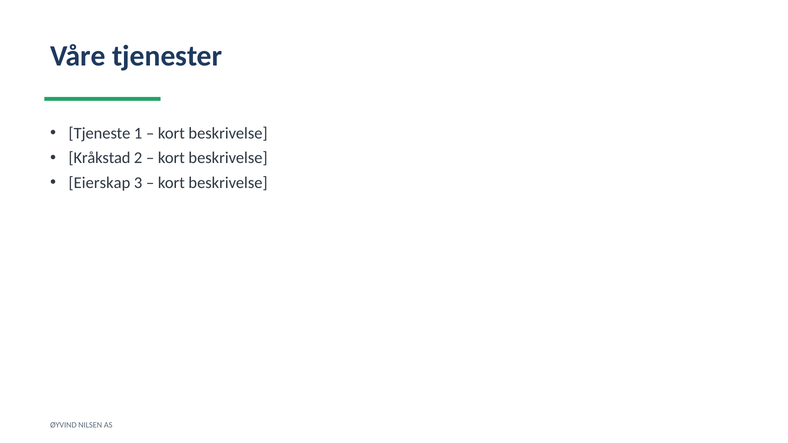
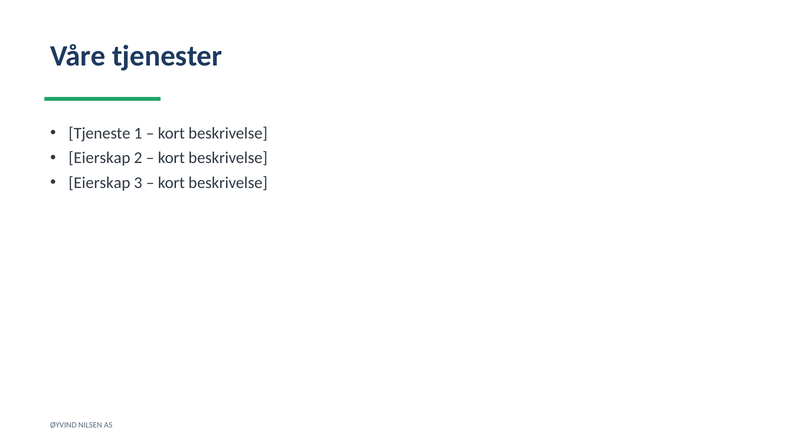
Kråkstad at (100, 158): Kråkstad -> Eierskap
